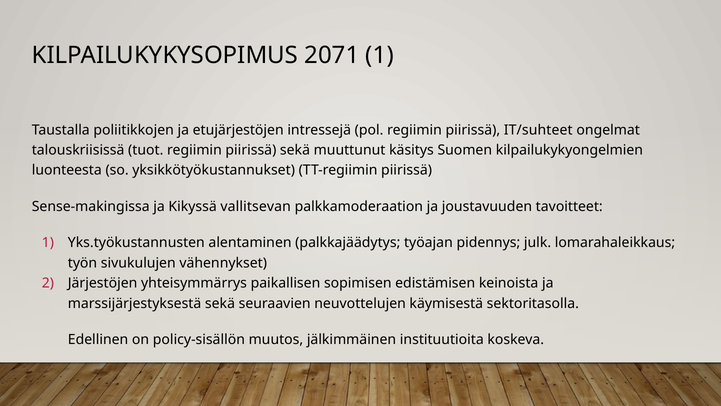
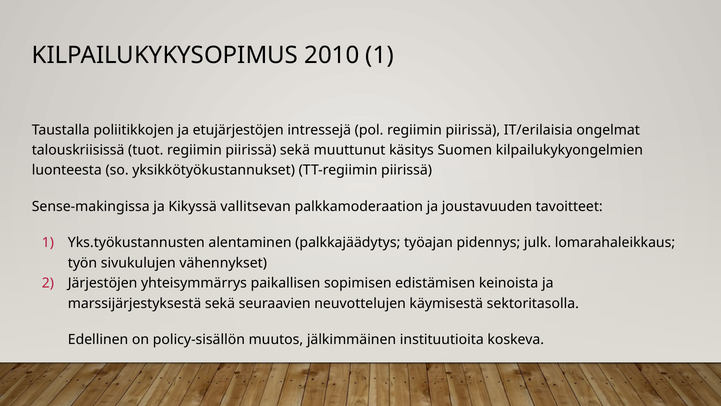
2071: 2071 -> 2010
IT/suhteet: IT/suhteet -> IT/erilaisia
